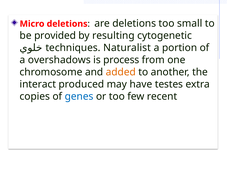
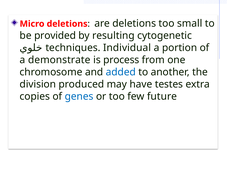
Naturalist: Naturalist -> Individual
overshadows: overshadows -> demonstrate
added colour: orange -> blue
interact: interact -> division
recent: recent -> future
